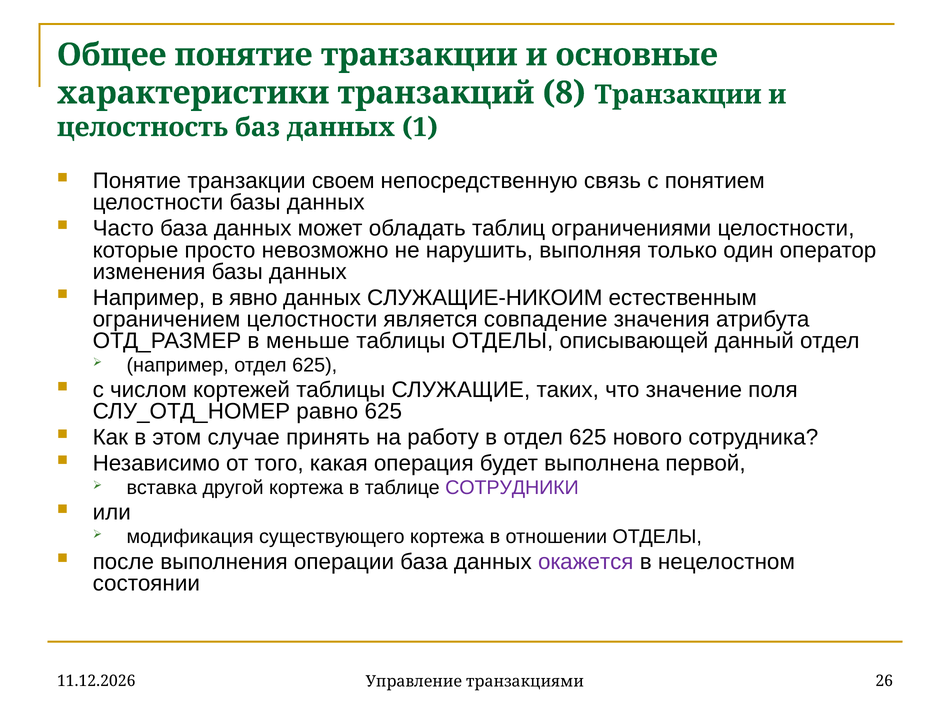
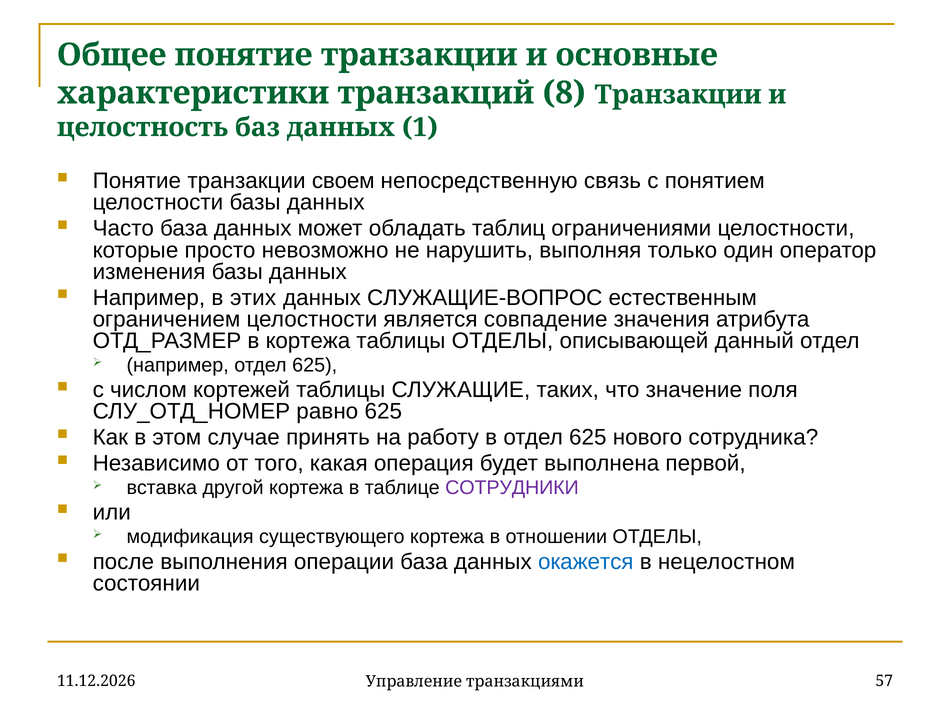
явно: явно -> этих
СЛУЖАЩИЕ-НИКОИМ: СЛУЖАЩИЕ-НИКОИМ -> СЛУЖАЩИЕ-ВОПРОС
в меньше: меньше -> кортежа
окажется colour: purple -> blue
26: 26 -> 57
